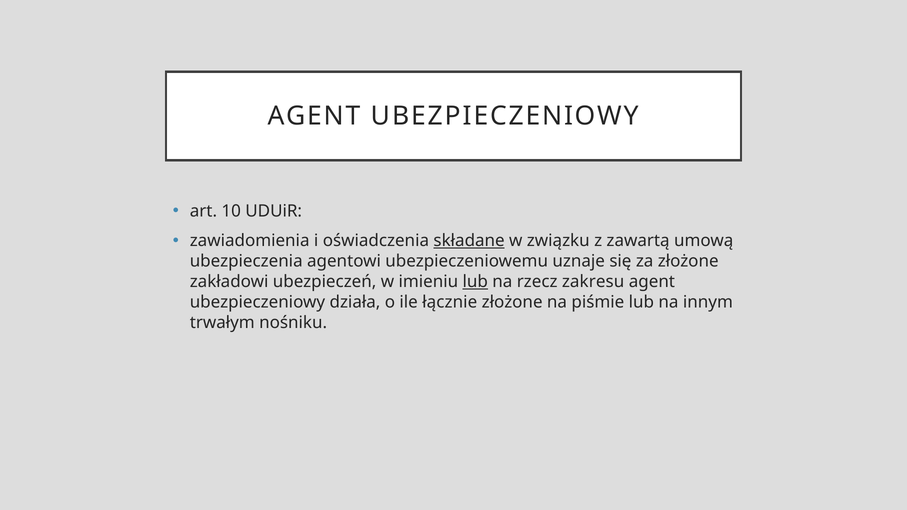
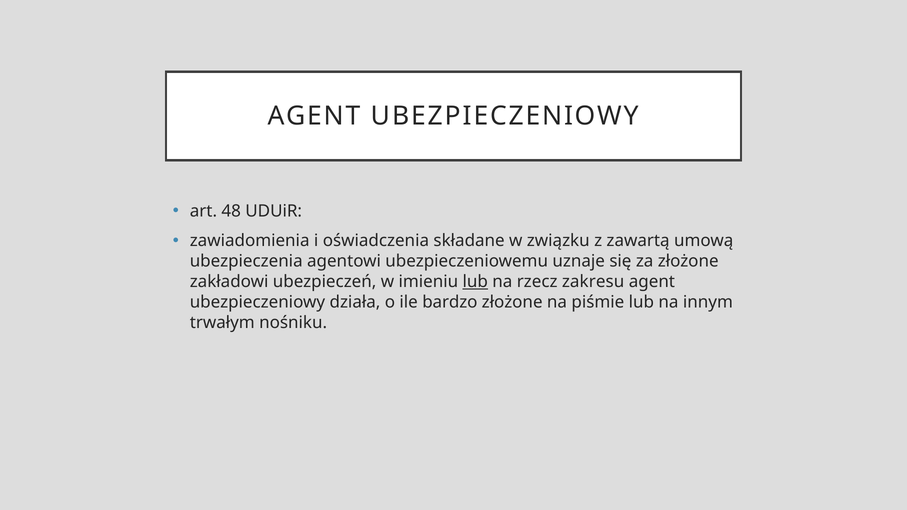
10: 10 -> 48
składane underline: present -> none
łącznie: łącznie -> bardzo
